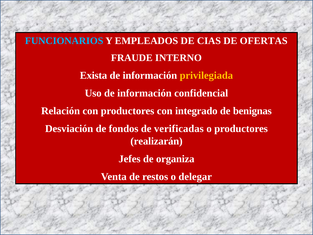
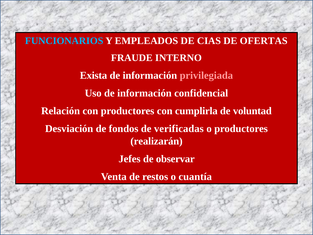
privilegiada colour: yellow -> pink
integrado: integrado -> cumplirla
benignas: benignas -> voluntad
organiza: organiza -> observar
delegar: delegar -> cuantía
